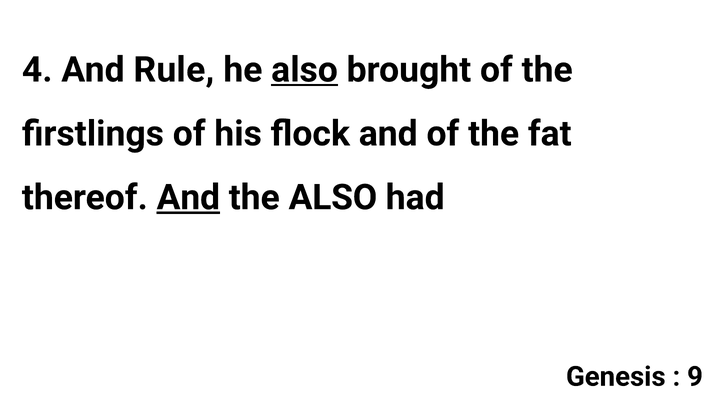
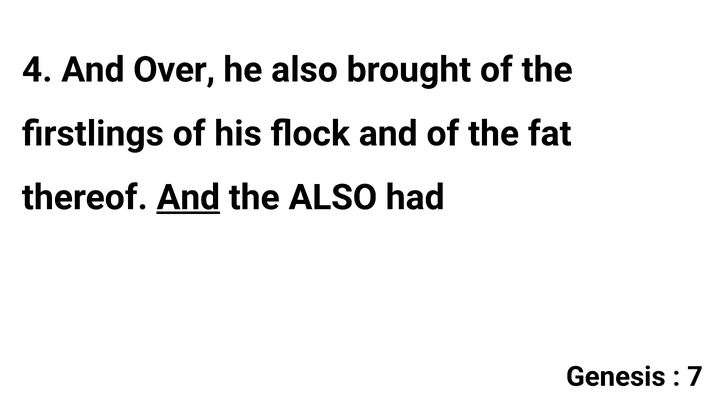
Rule: Rule -> Over
also at (304, 70) underline: present -> none
9: 9 -> 7
